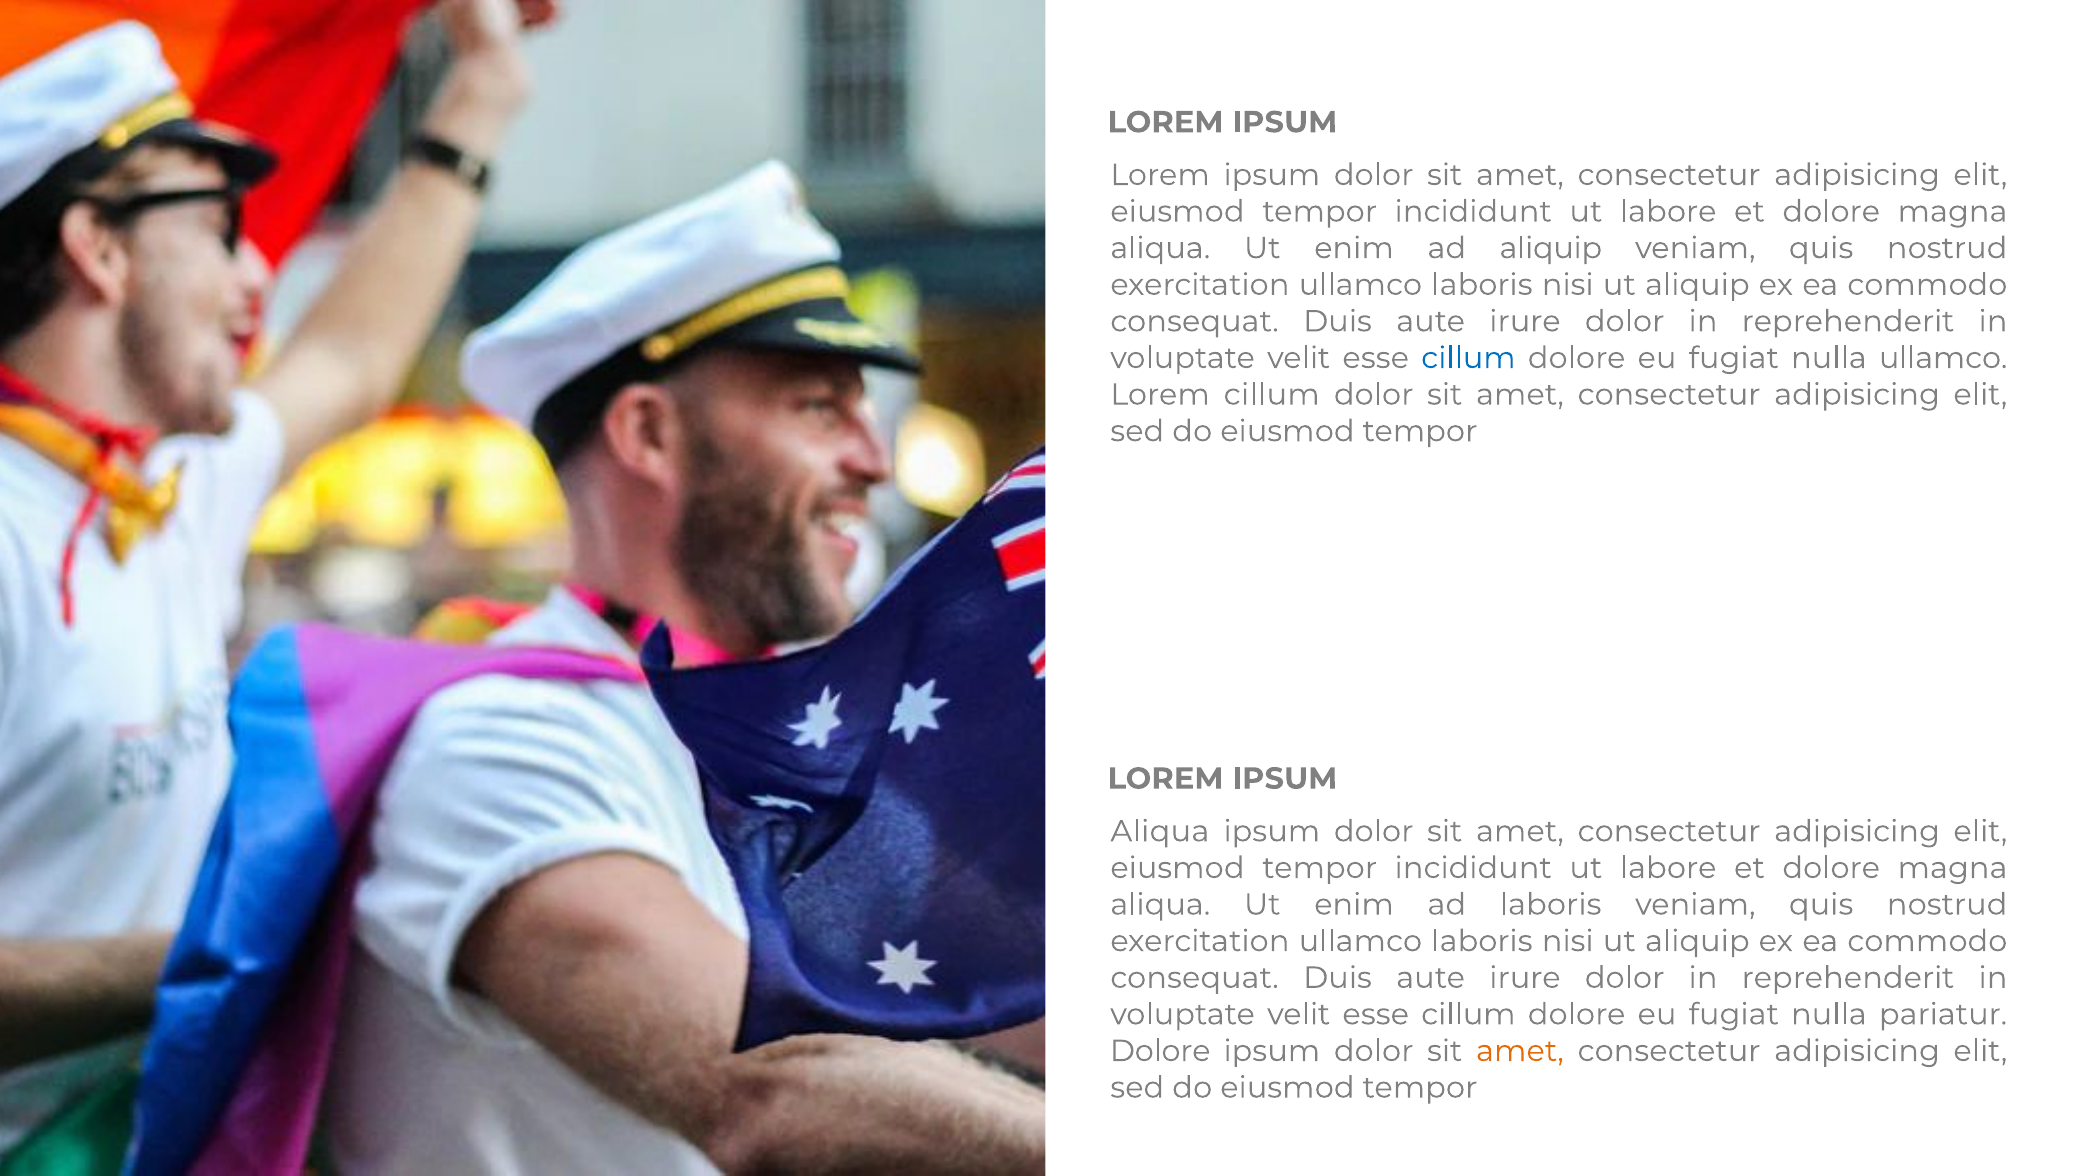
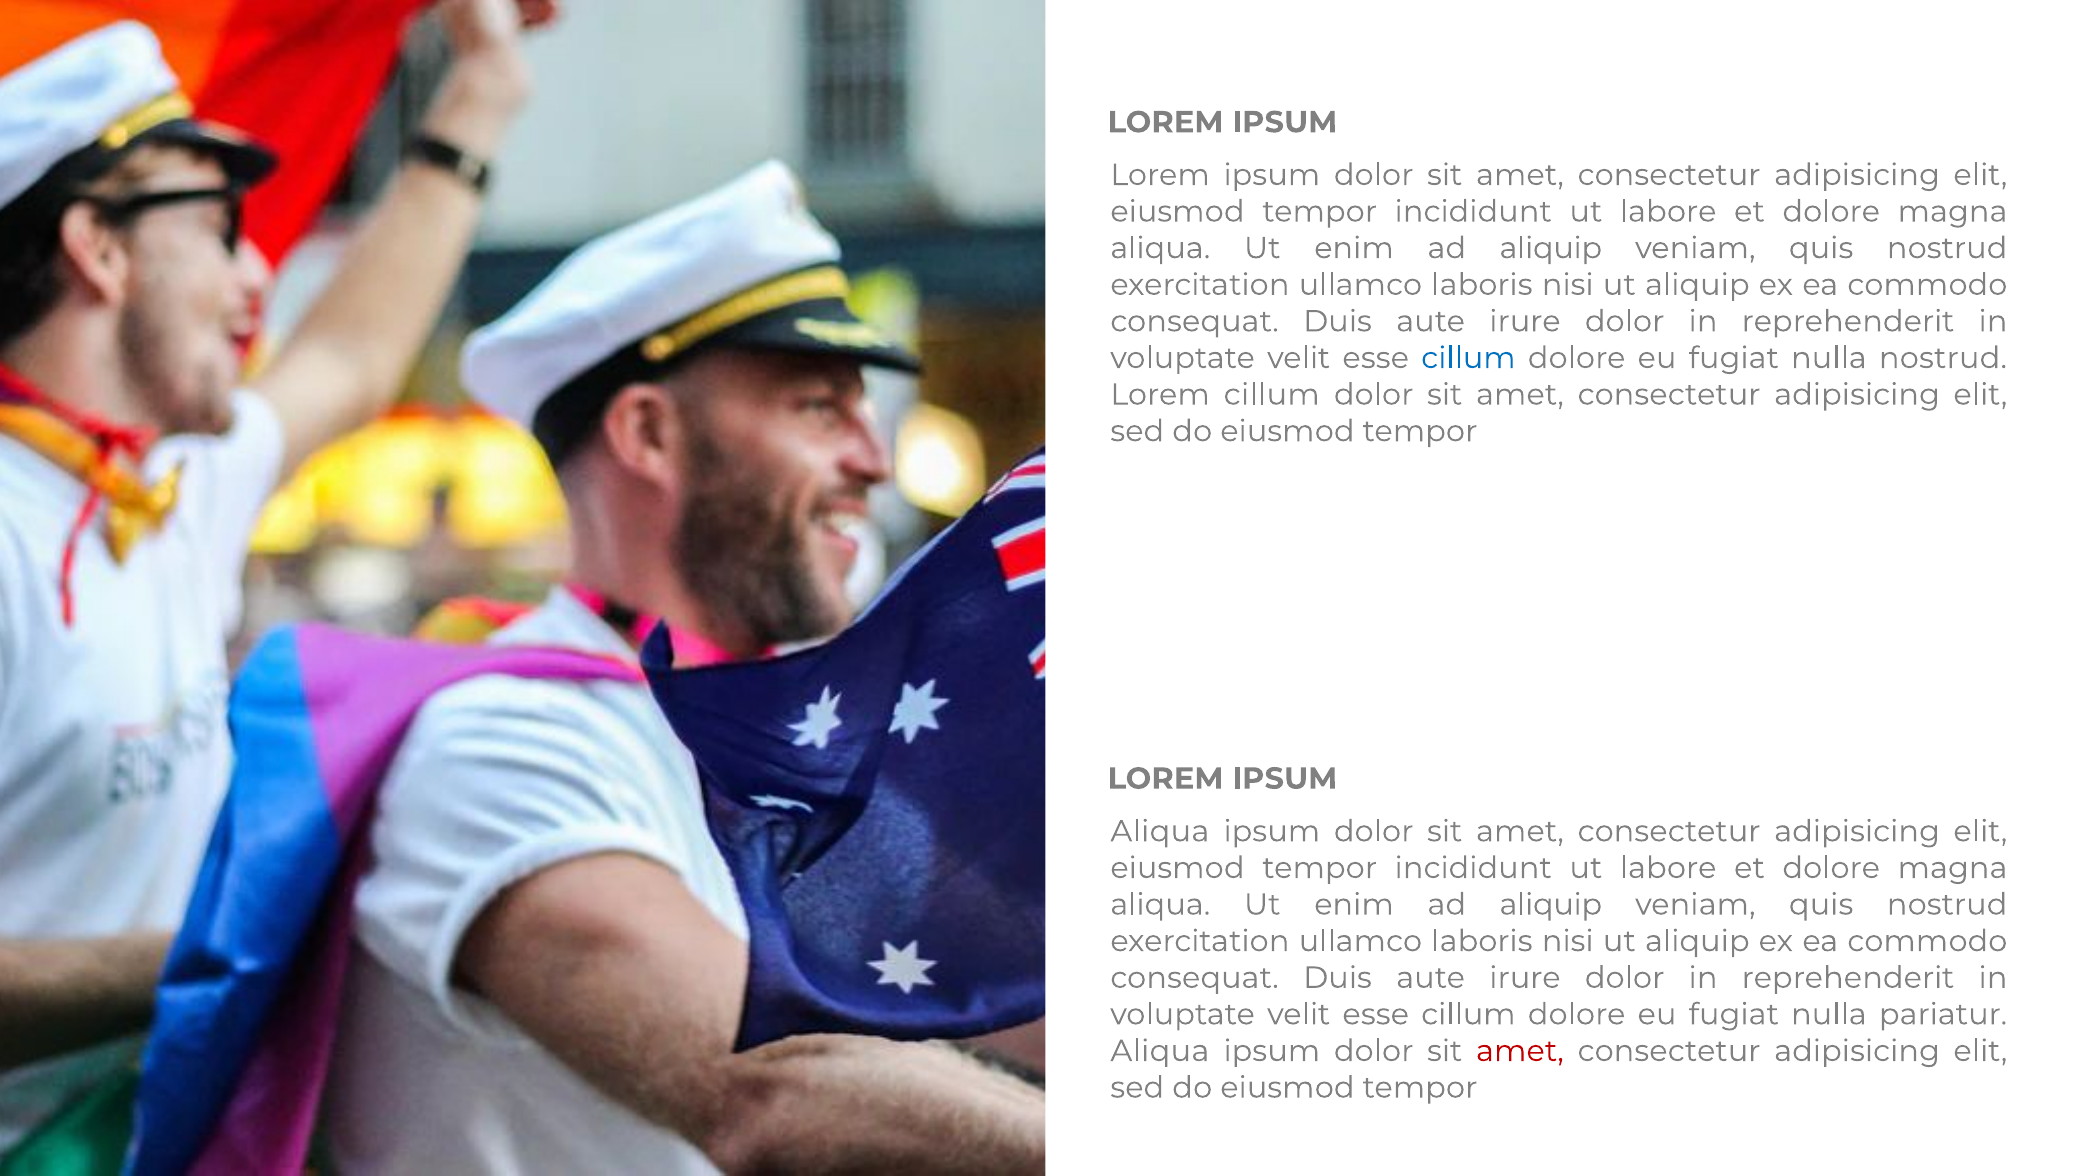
nulla ullamco: ullamco -> nostrud
laboris at (1551, 905): laboris -> aliquip
Dolore at (1160, 1051): Dolore -> Aliqua
amet at (1520, 1051) colour: orange -> red
